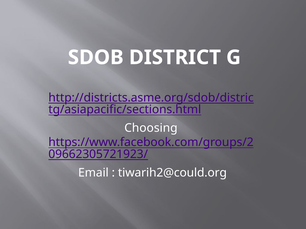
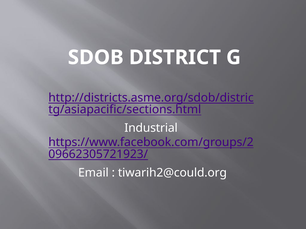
Choosing: Choosing -> Industrial
